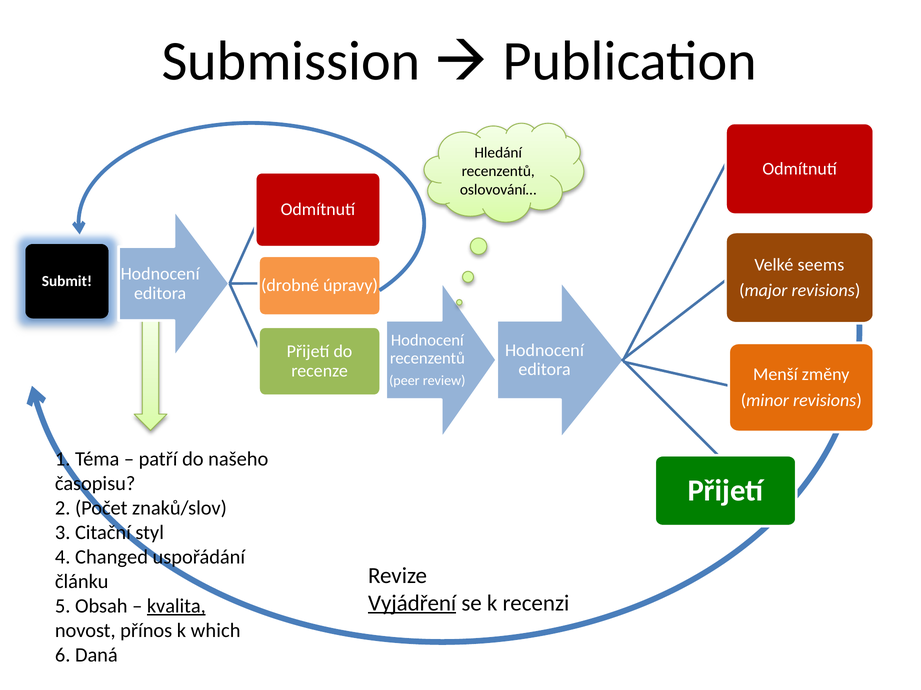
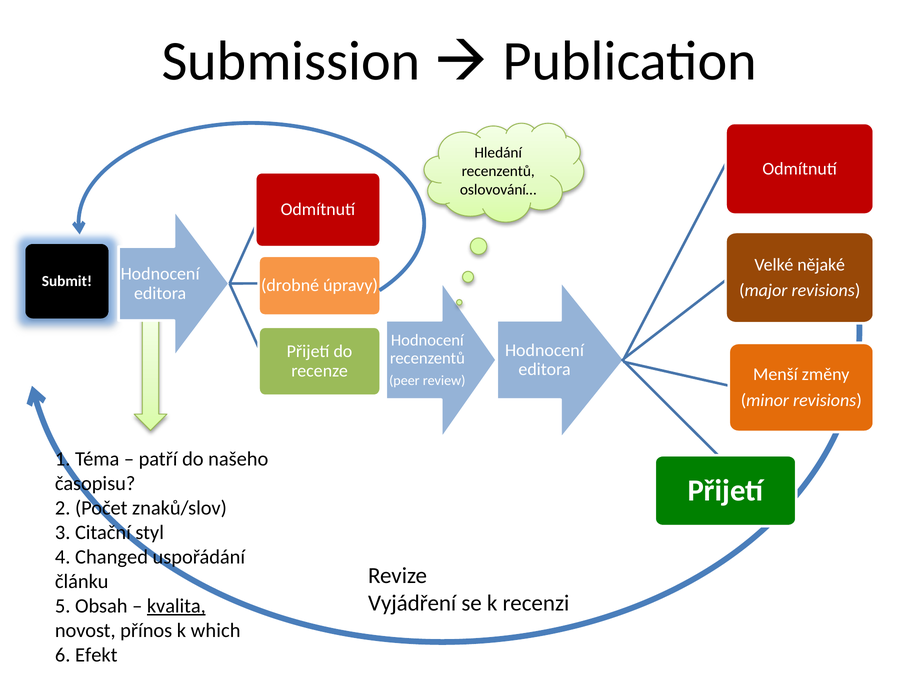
seems: seems -> nějaké
Vyjádření underline: present -> none
Daná: Daná -> Efekt
